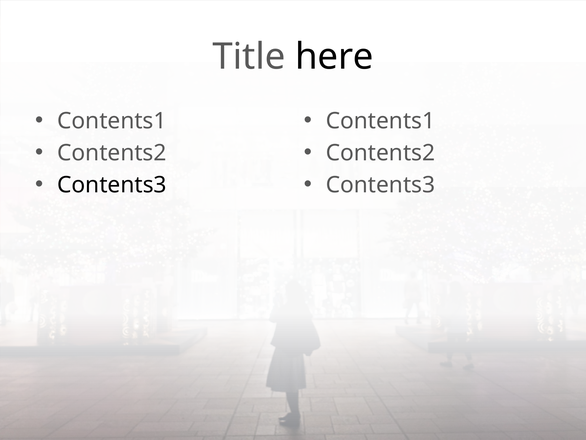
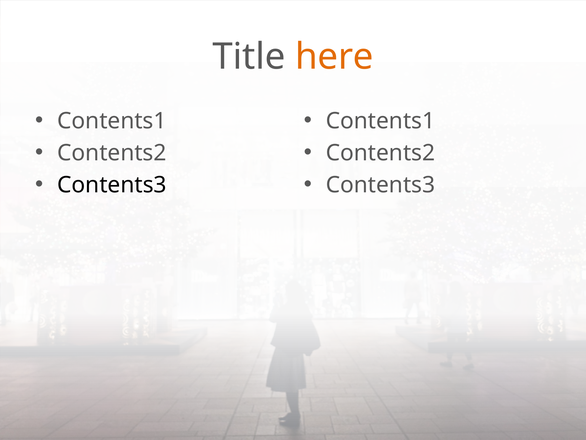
here colour: black -> orange
